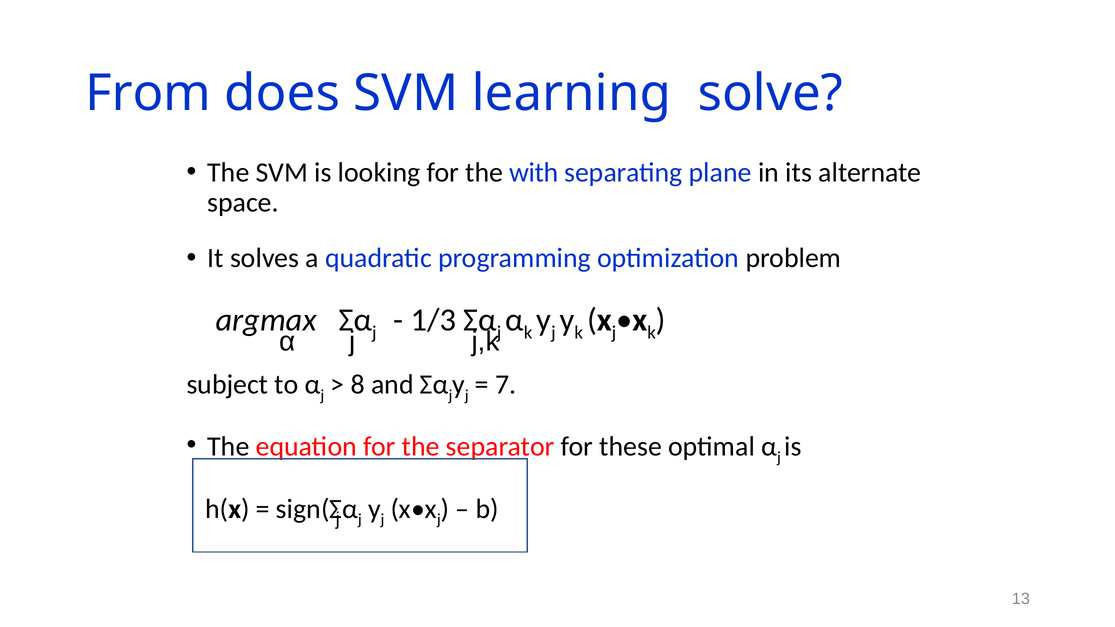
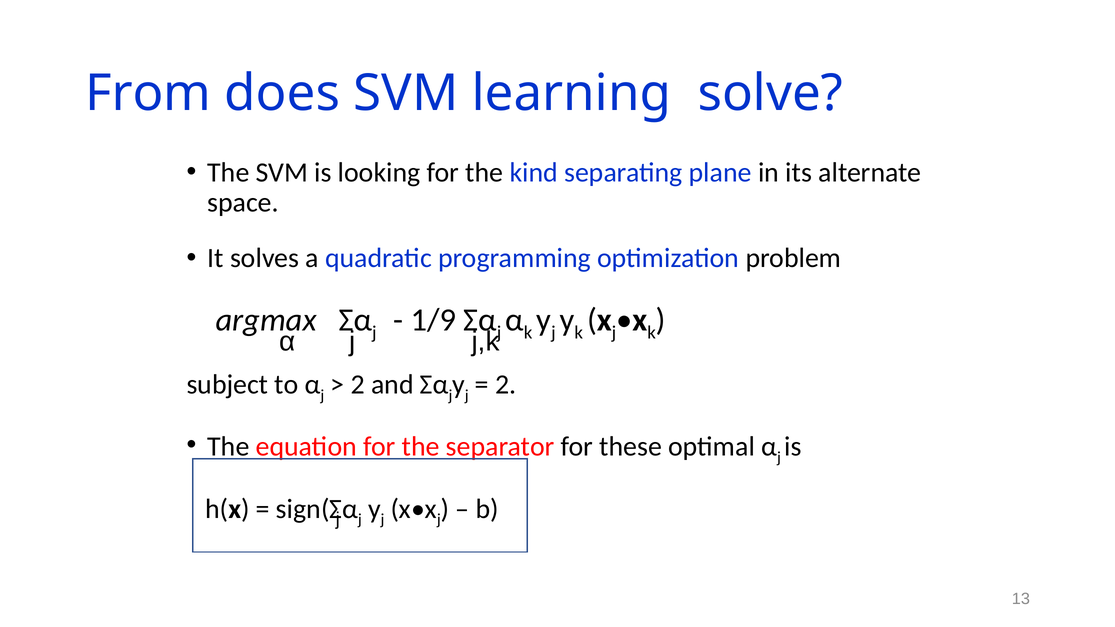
with: with -> kind
1/3: 1/3 -> 1/9
8 at (358, 385): 8 -> 2
7 at (506, 385): 7 -> 2
